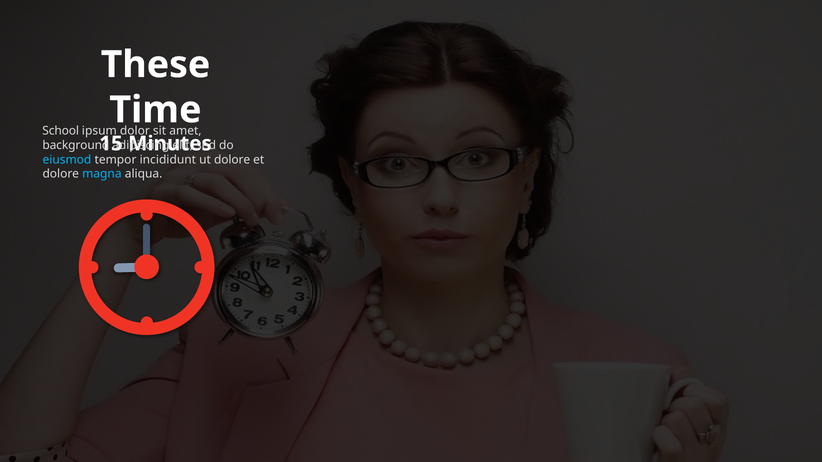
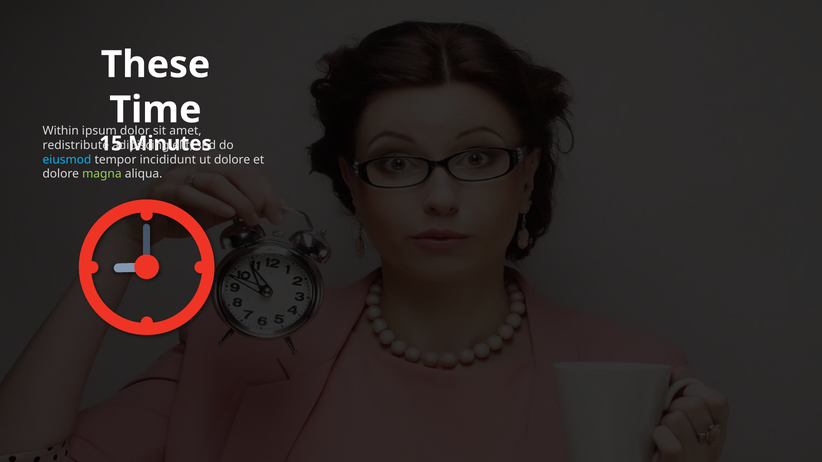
School: School -> Within
background: background -> redistribute
magna colour: light blue -> light green
